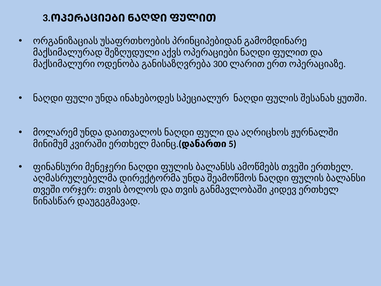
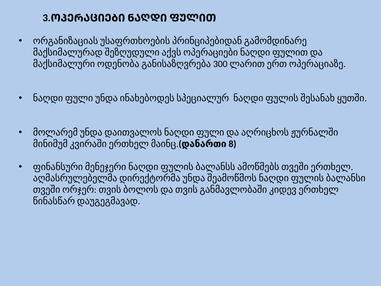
5: 5 -> 8
